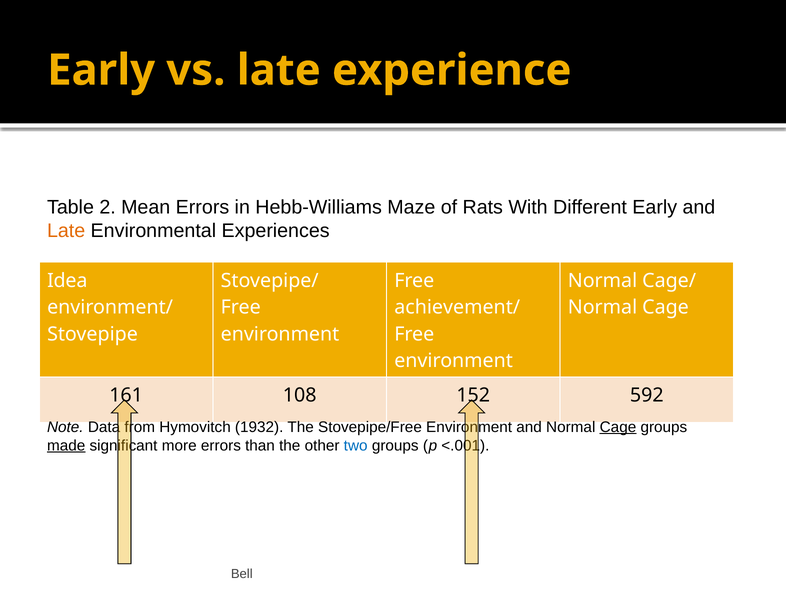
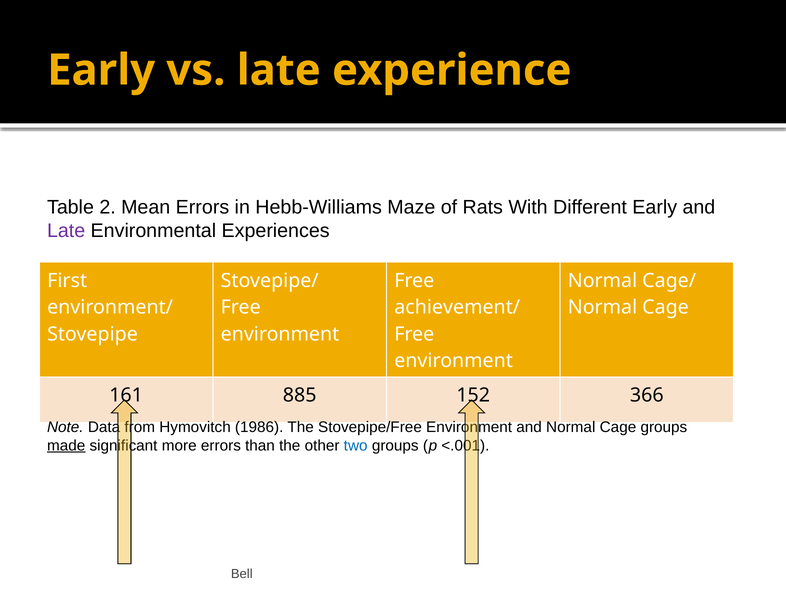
Late at (66, 231) colour: orange -> purple
Idea: Idea -> First
108: 108 -> 885
592: 592 -> 366
1932: 1932 -> 1986
Cage at (618, 427) underline: present -> none
